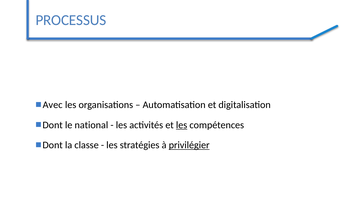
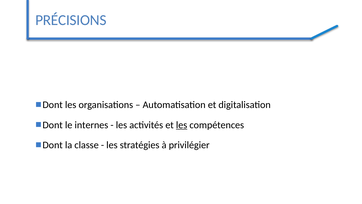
PROCESSUS: PROCESSUS -> PRÉCISIONS
Avec at (53, 105): Avec -> Dont
national: national -> internes
privilégier underline: present -> none
